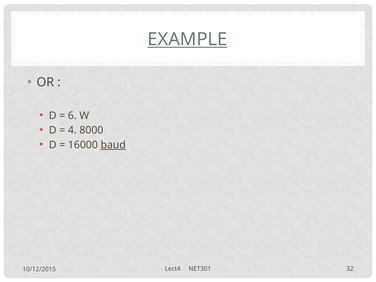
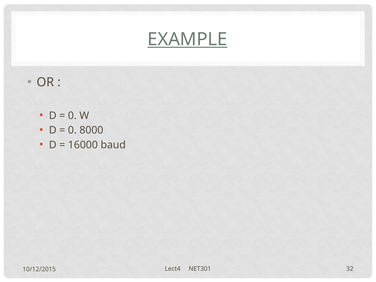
6 at (72, 116): 6 -> 0
4 at (72, 130): 4 -> 0
baud underline: present -> none
